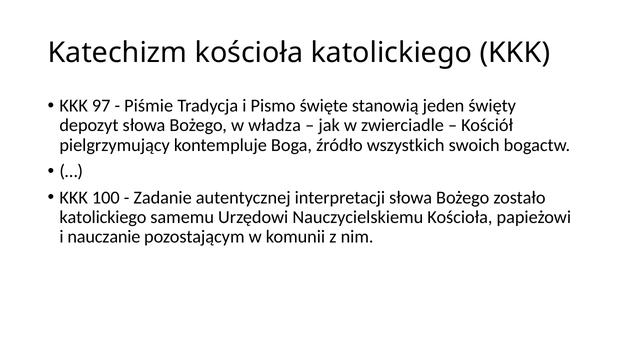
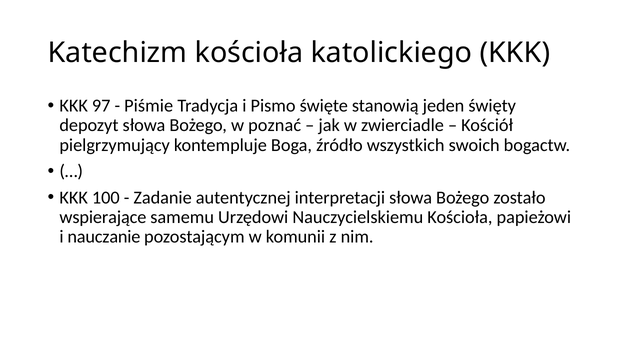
władza: władza -> poznać
katolickiego at (103, 217): katolickiego -> wspierające
